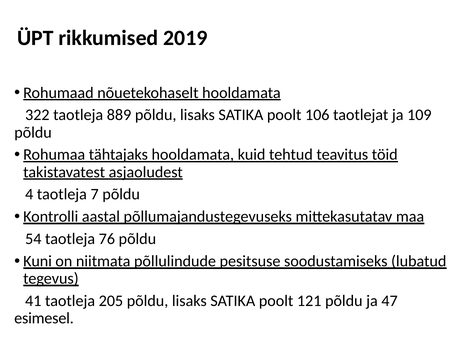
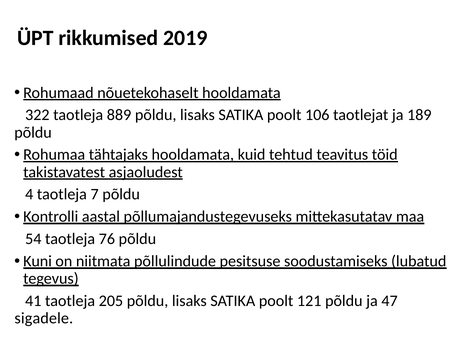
109: 109 -> 189
esimesel: esimesel -> sigadele
